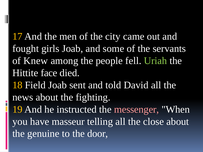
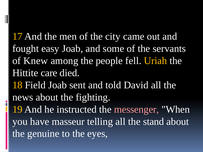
girls: girls -> easy
Uriah colour: light green -> yellow
face: face -> care
close: close -> stand
door: door -> eyes
